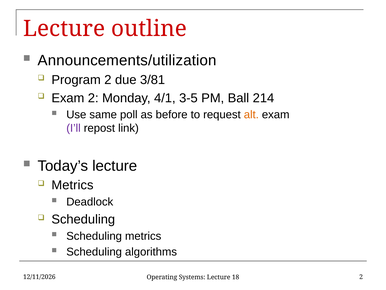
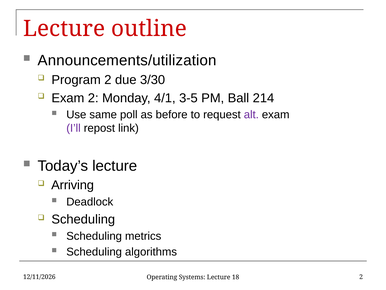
3/81: 3/81 -> 3/30
alt colour: orange -> purple
Metrics at (72, 185): Metrics -> Arriving
